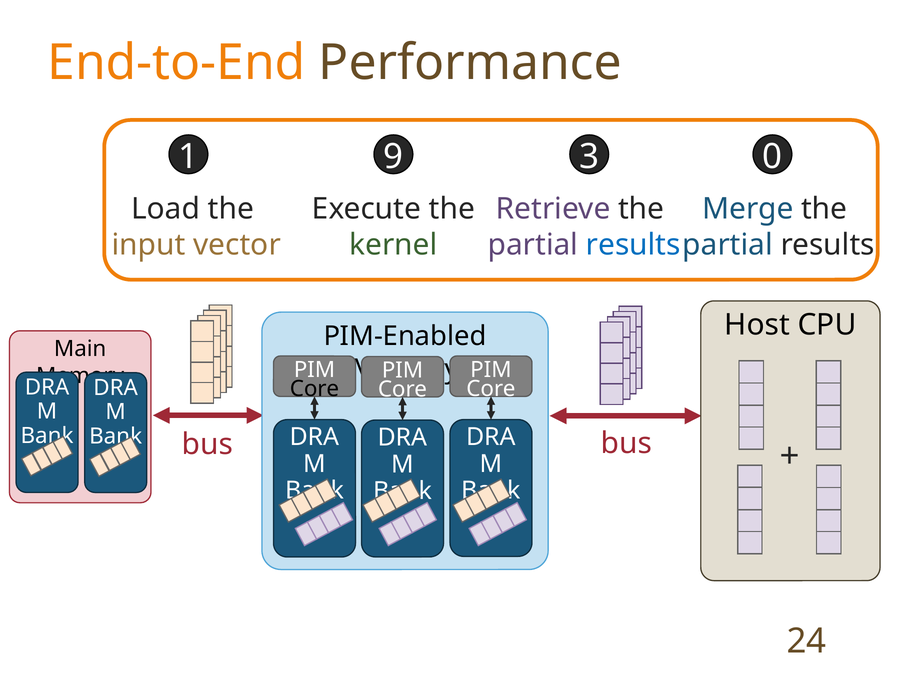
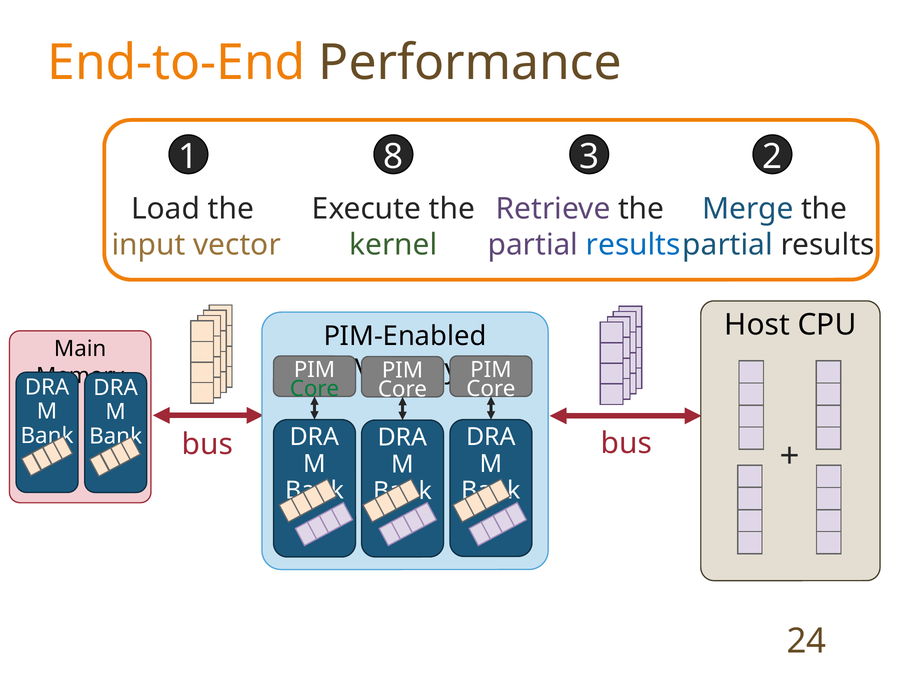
9: 9 -> 8
0: 0 -> 2
Core at (314, 389) colour: black -> green
